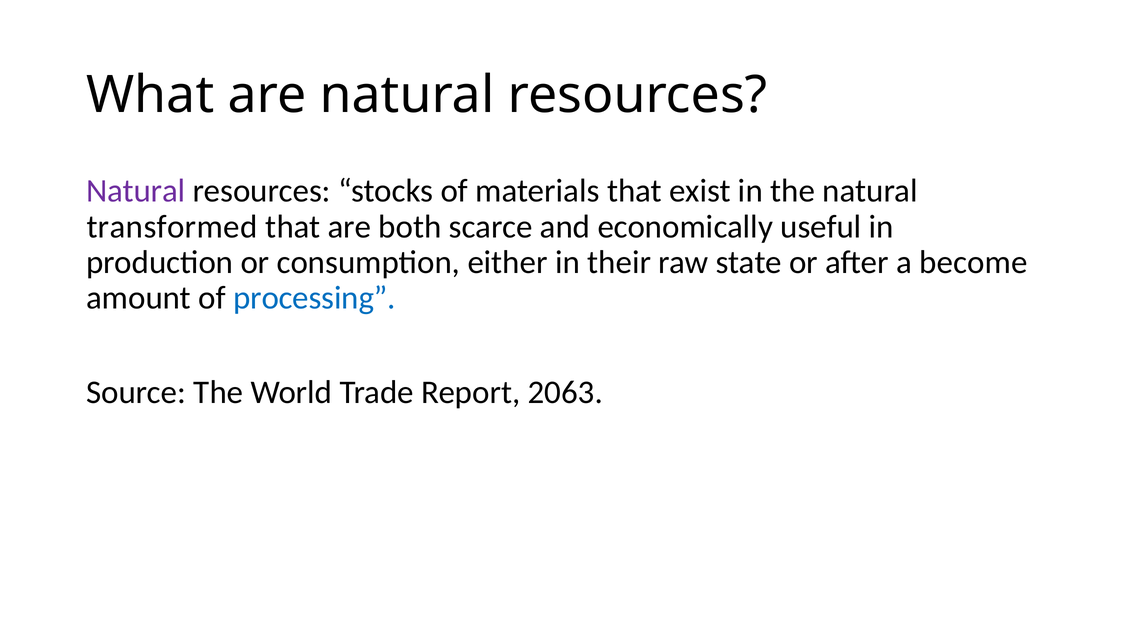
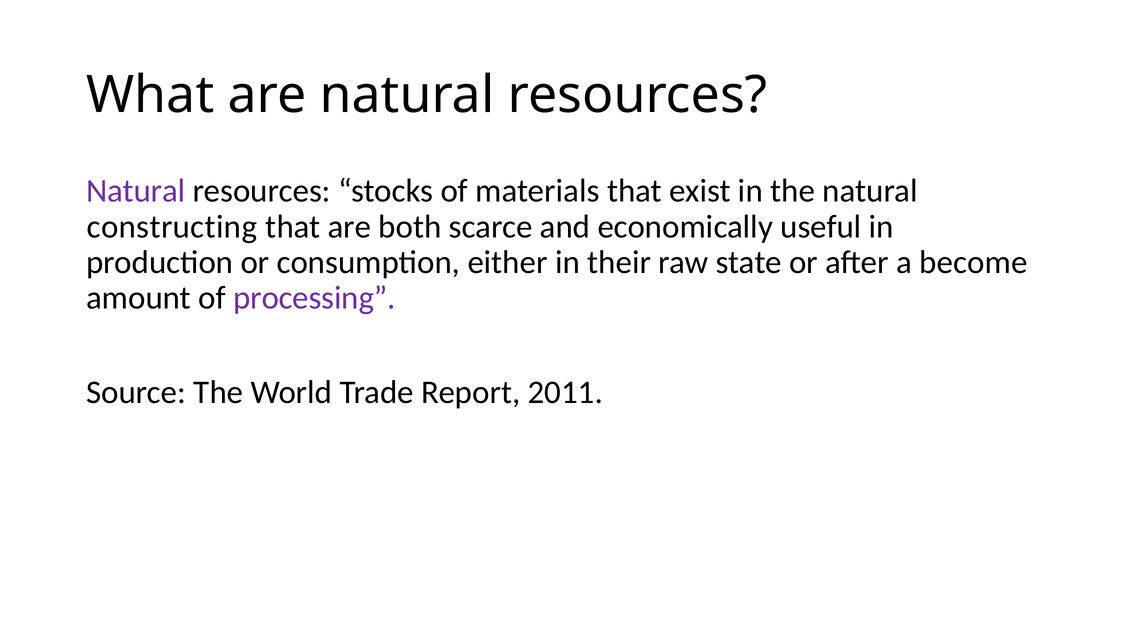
transformed: transformed -> constructing
processing colour: blue -> purple
2063: 2063 -> 2011
